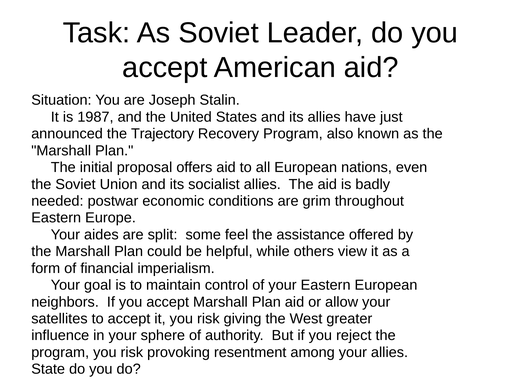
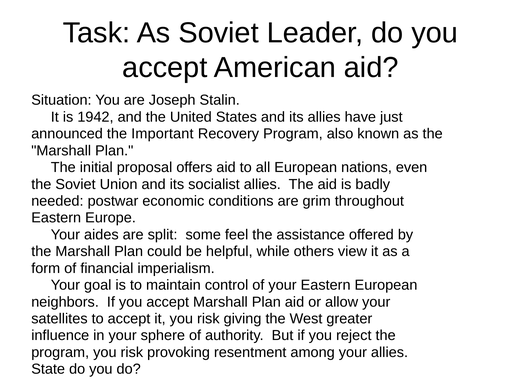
1987: 1987 -> 1942
Trajectory: Trajectory -> Important
